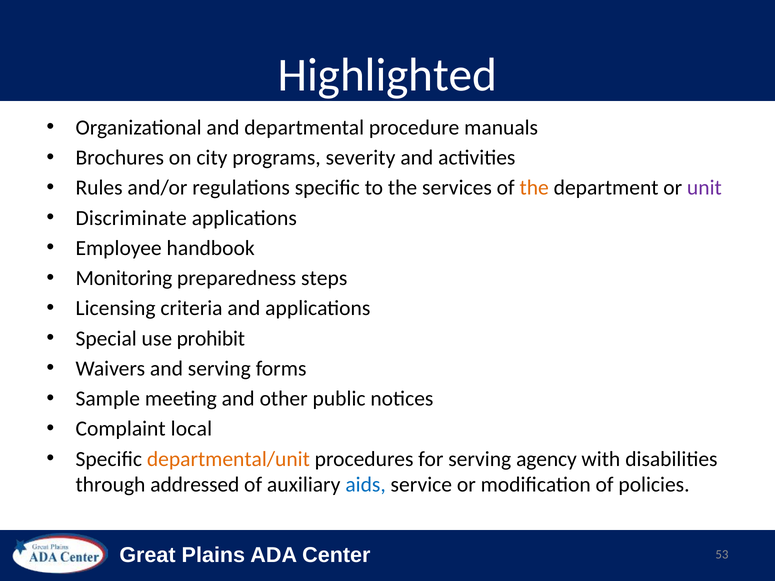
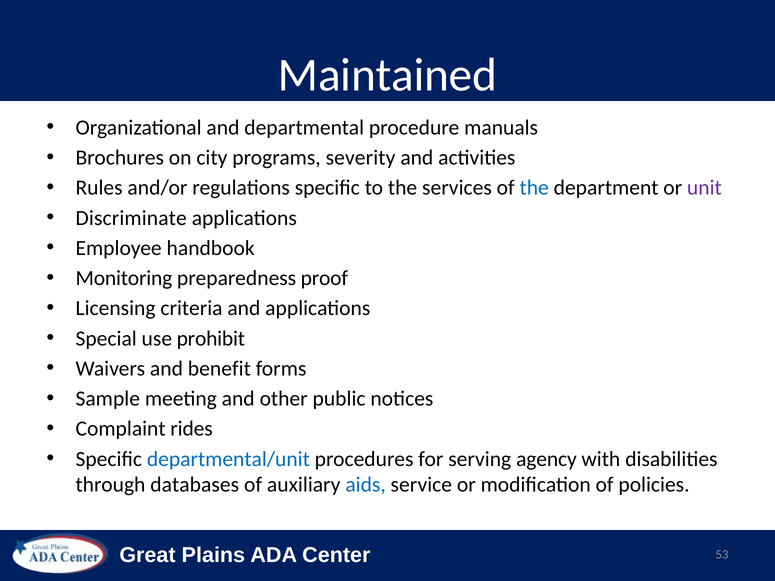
Highlighted: Highlighted -> Maintained
the at (534, 188) colour: orange -> blue
steps: steps -> proof
and serving: serving -> benefit
local: local -> rides
departmental/unit colour: orange -> blue
addressed: addressed -> databases
